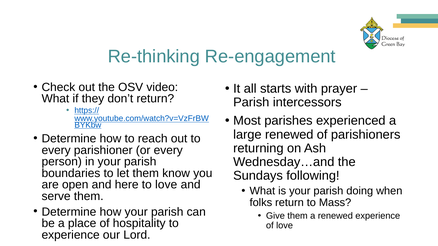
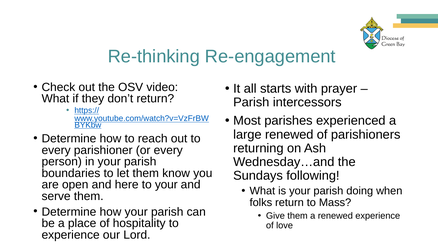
to love: love -> your
